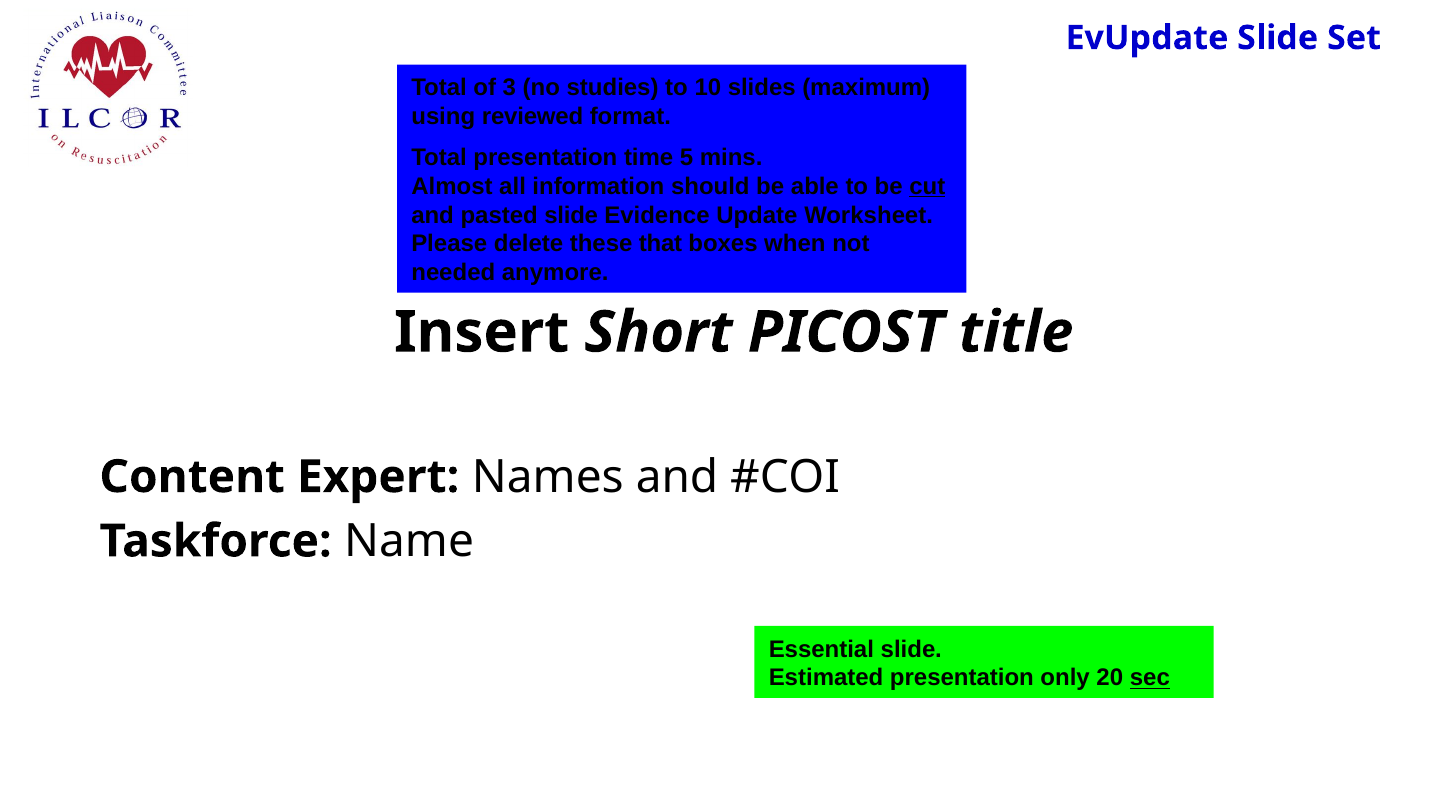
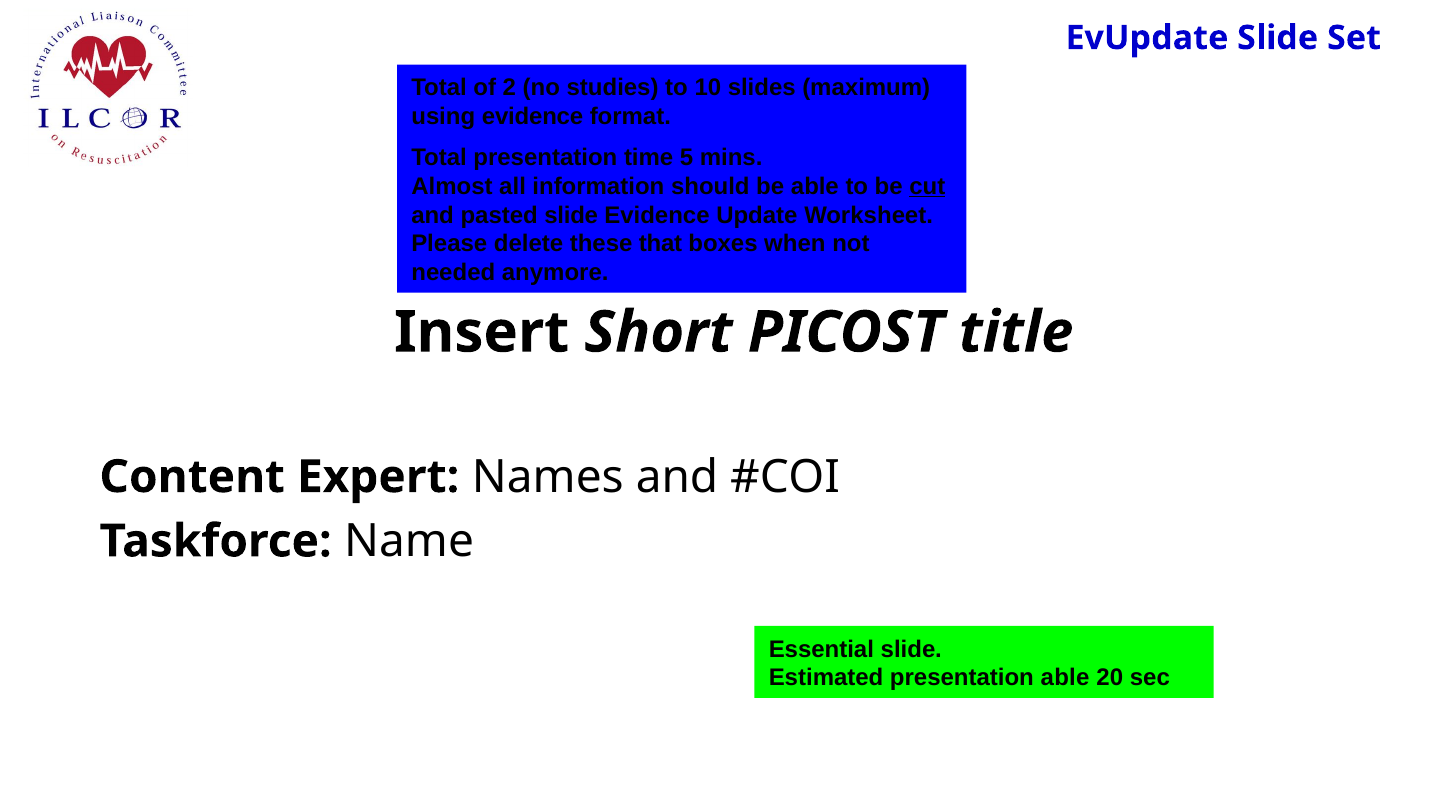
3: 3 -> 2
using reviewed: reviewed -> evidence
presentation only: only -> able
sec underline: present -> none
